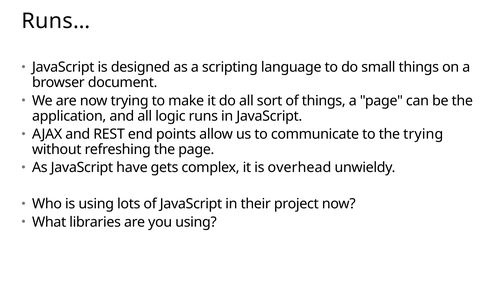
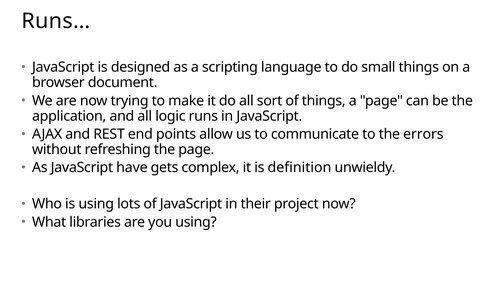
the trying: trying -> errors
overhead: overhead -> definition
